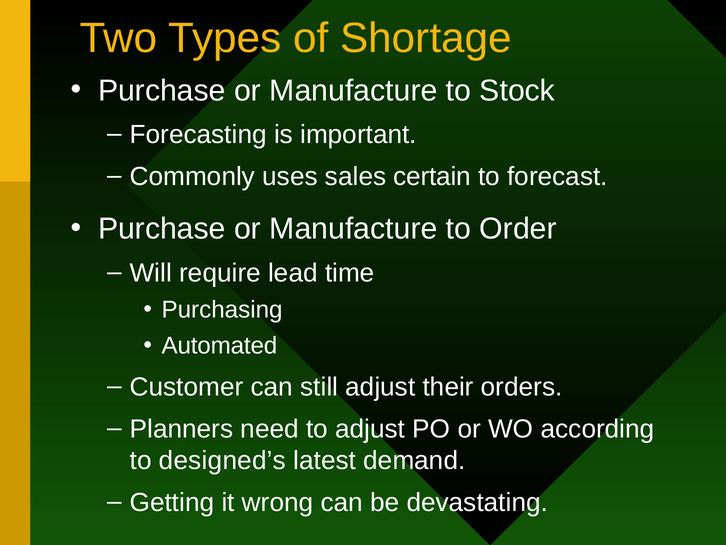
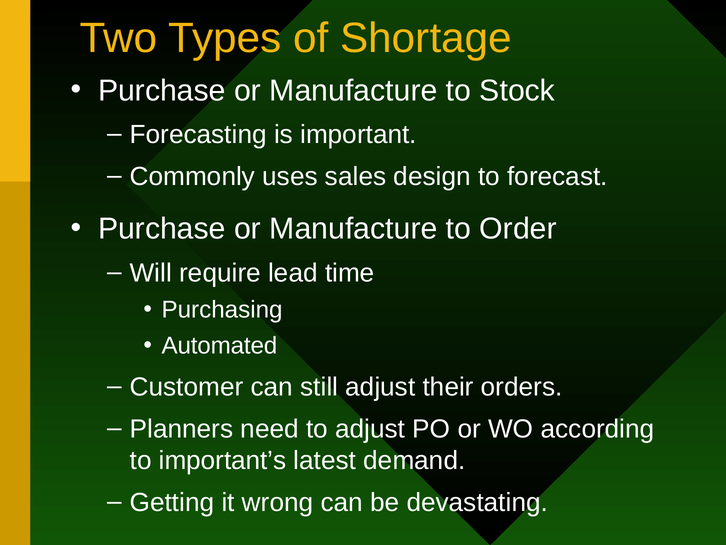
certain: certain -> design
designed’s: designed’s -> important’s
